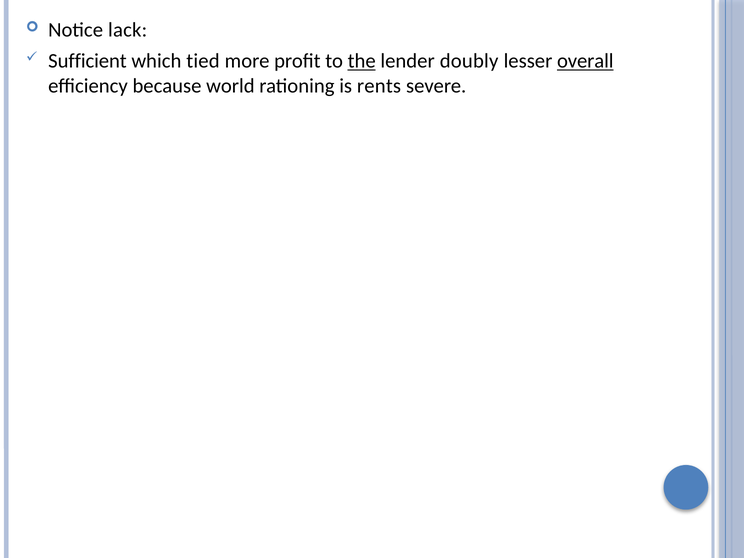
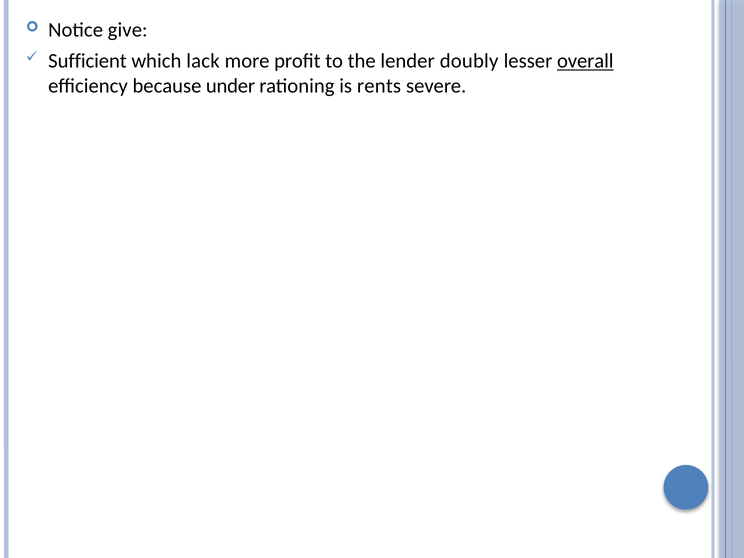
lack: lack -> give
tied: tied -> lack
the underline: present -> none
world: world -> under
